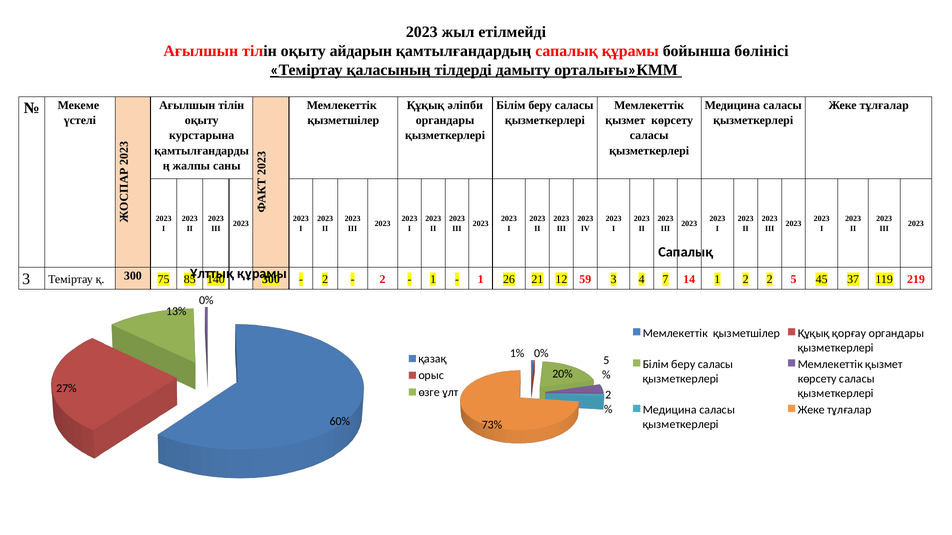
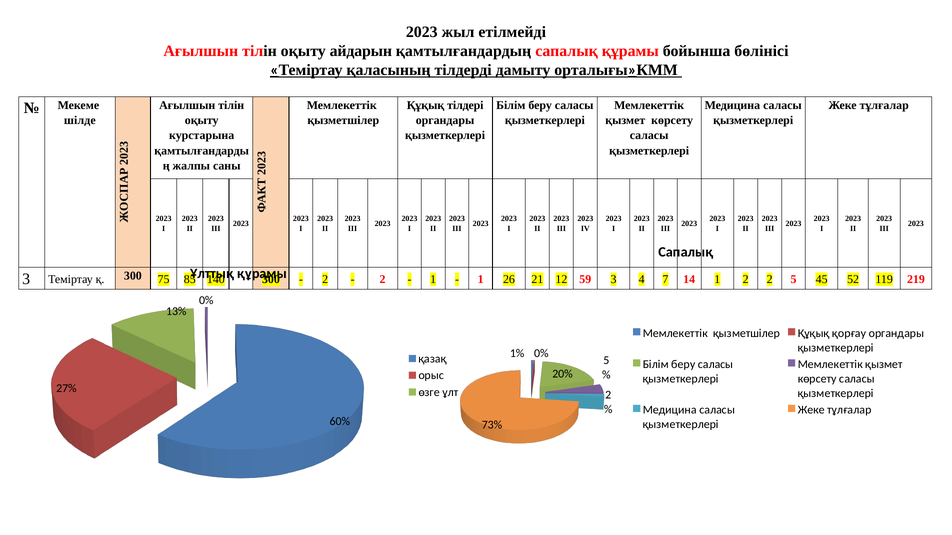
әліпби: әліпби -> тілдері
үстелі: үстелі -> шілде
37: 37 -> 52
